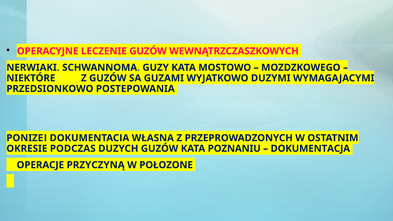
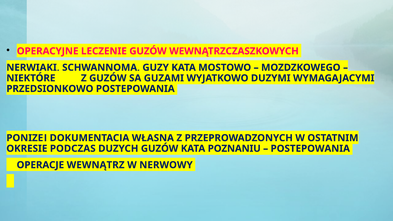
DOKUMENTACJA at (310, 149): DOKUMENTACJA -> POSTEPOWANIA
PRZYCZYNĄ: PRZYCZYNĄ -> WEWNĄTRZ
POŁOZONE: POŁOZONE -> NERWOWY
